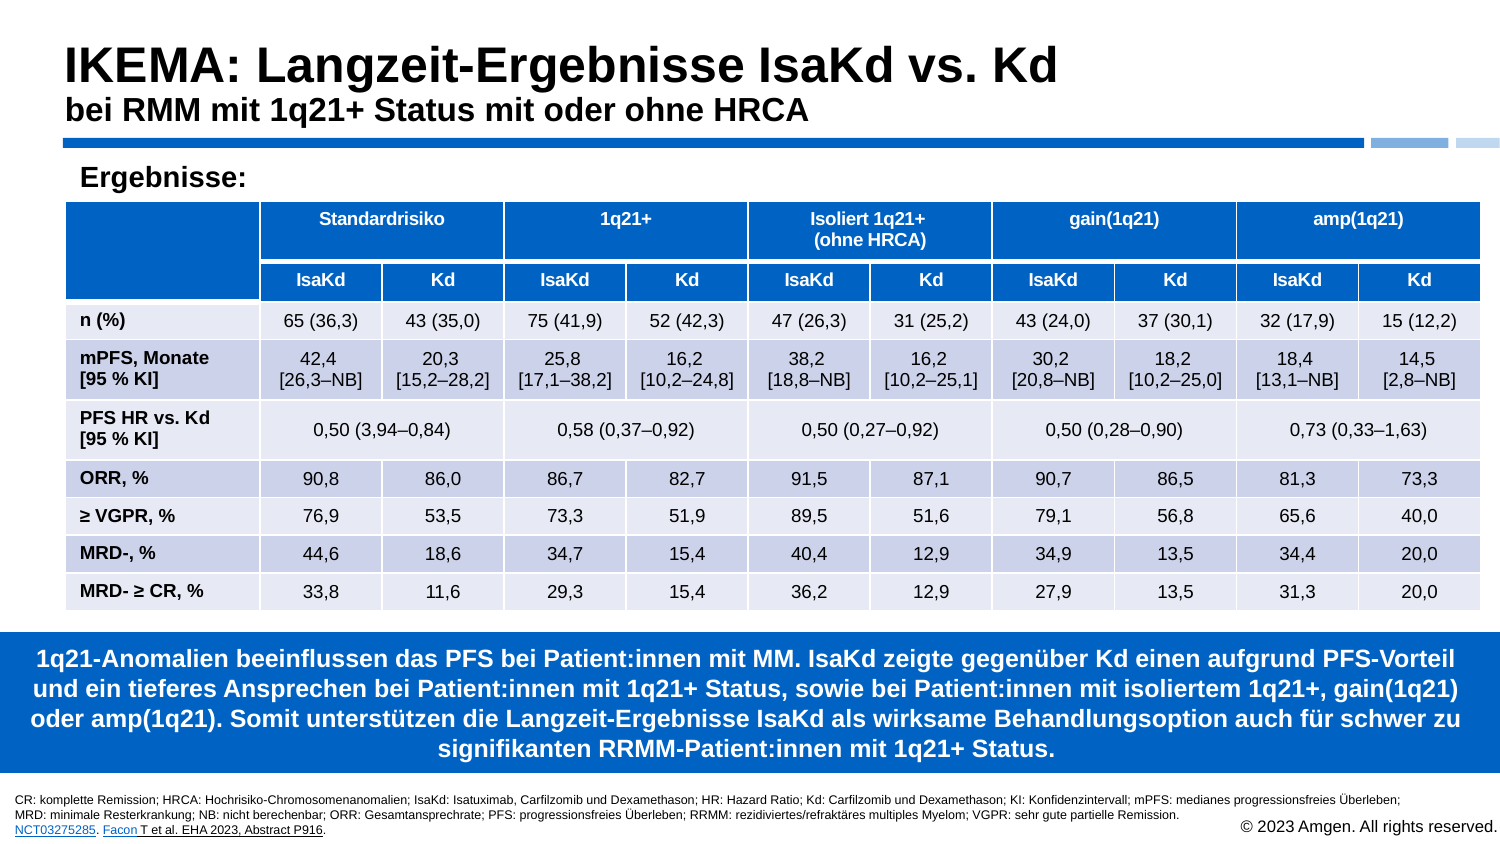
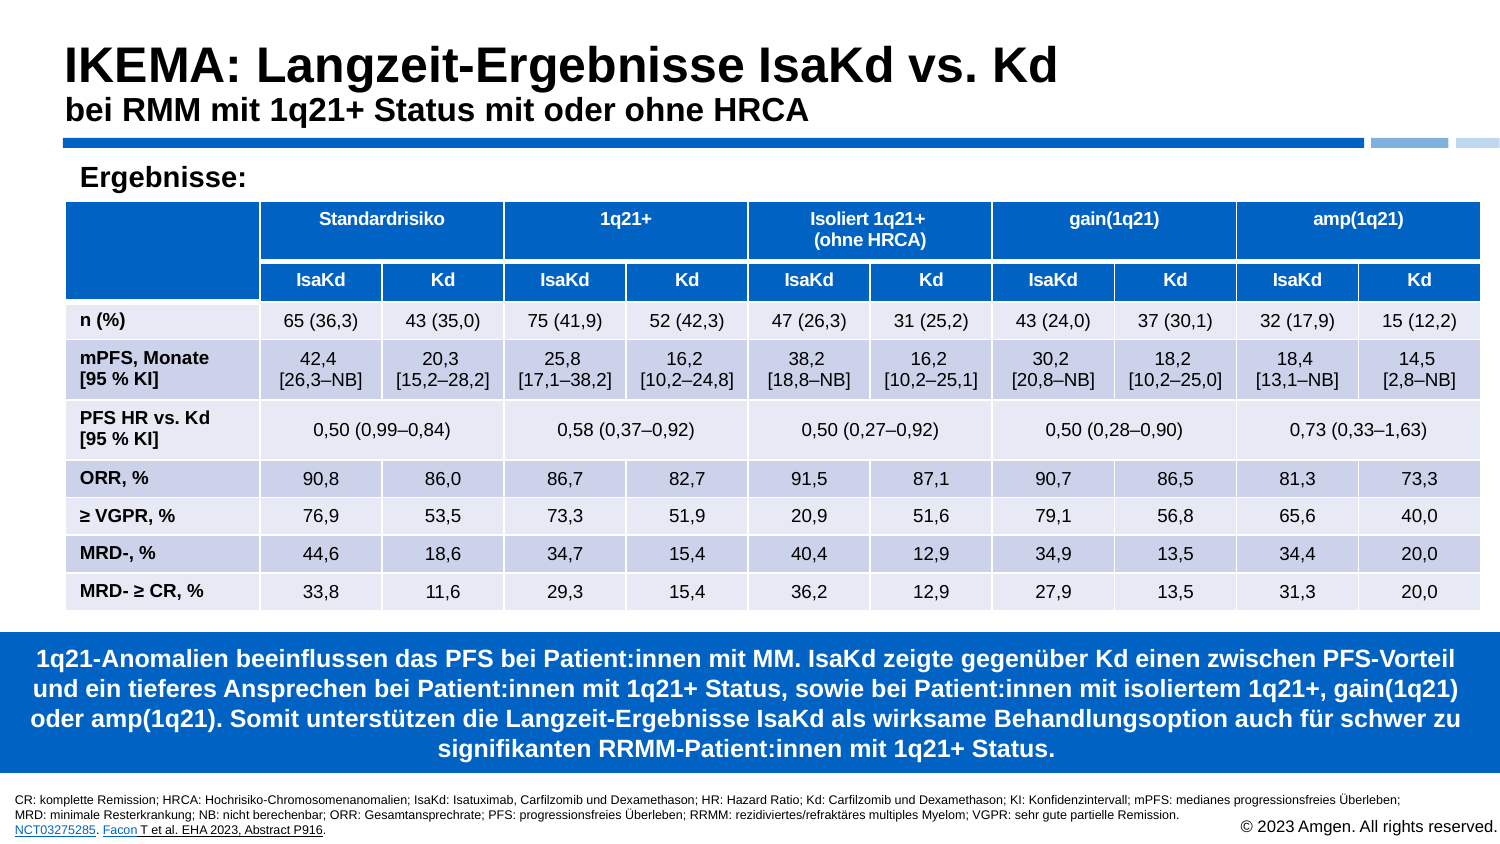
3,94–0,84: 3,94–0,84 -> 0,99–0,84
89,5: 89,5 -> 20,9
aufgrund: aufgrund -> zwischen
